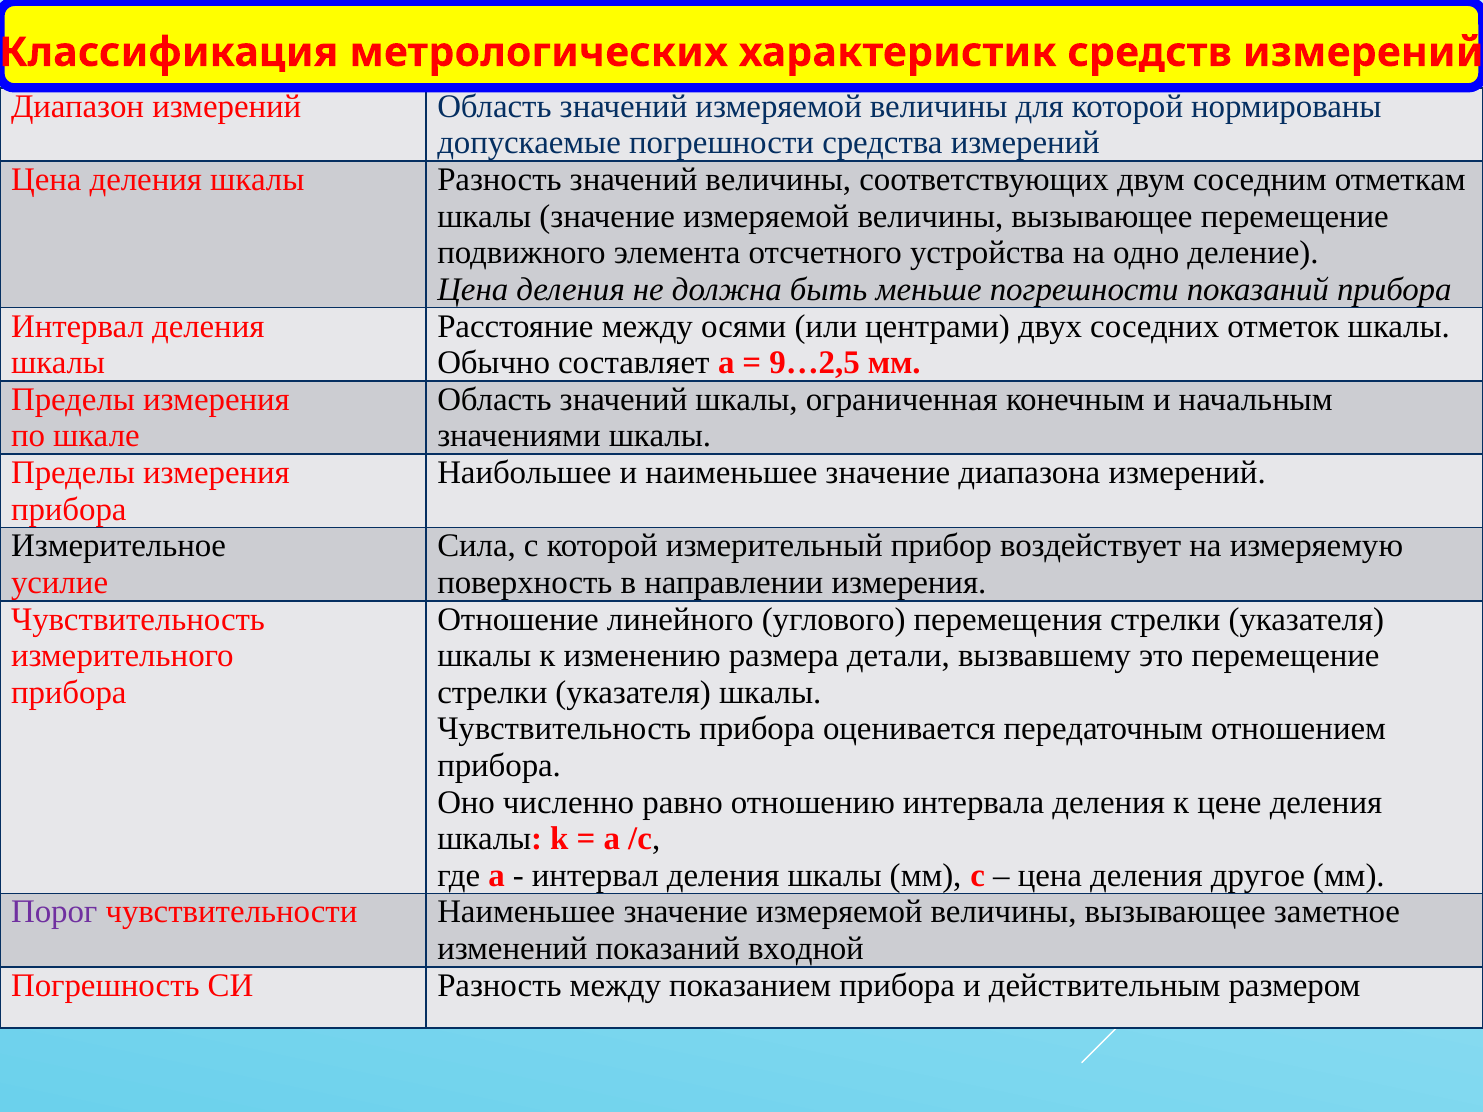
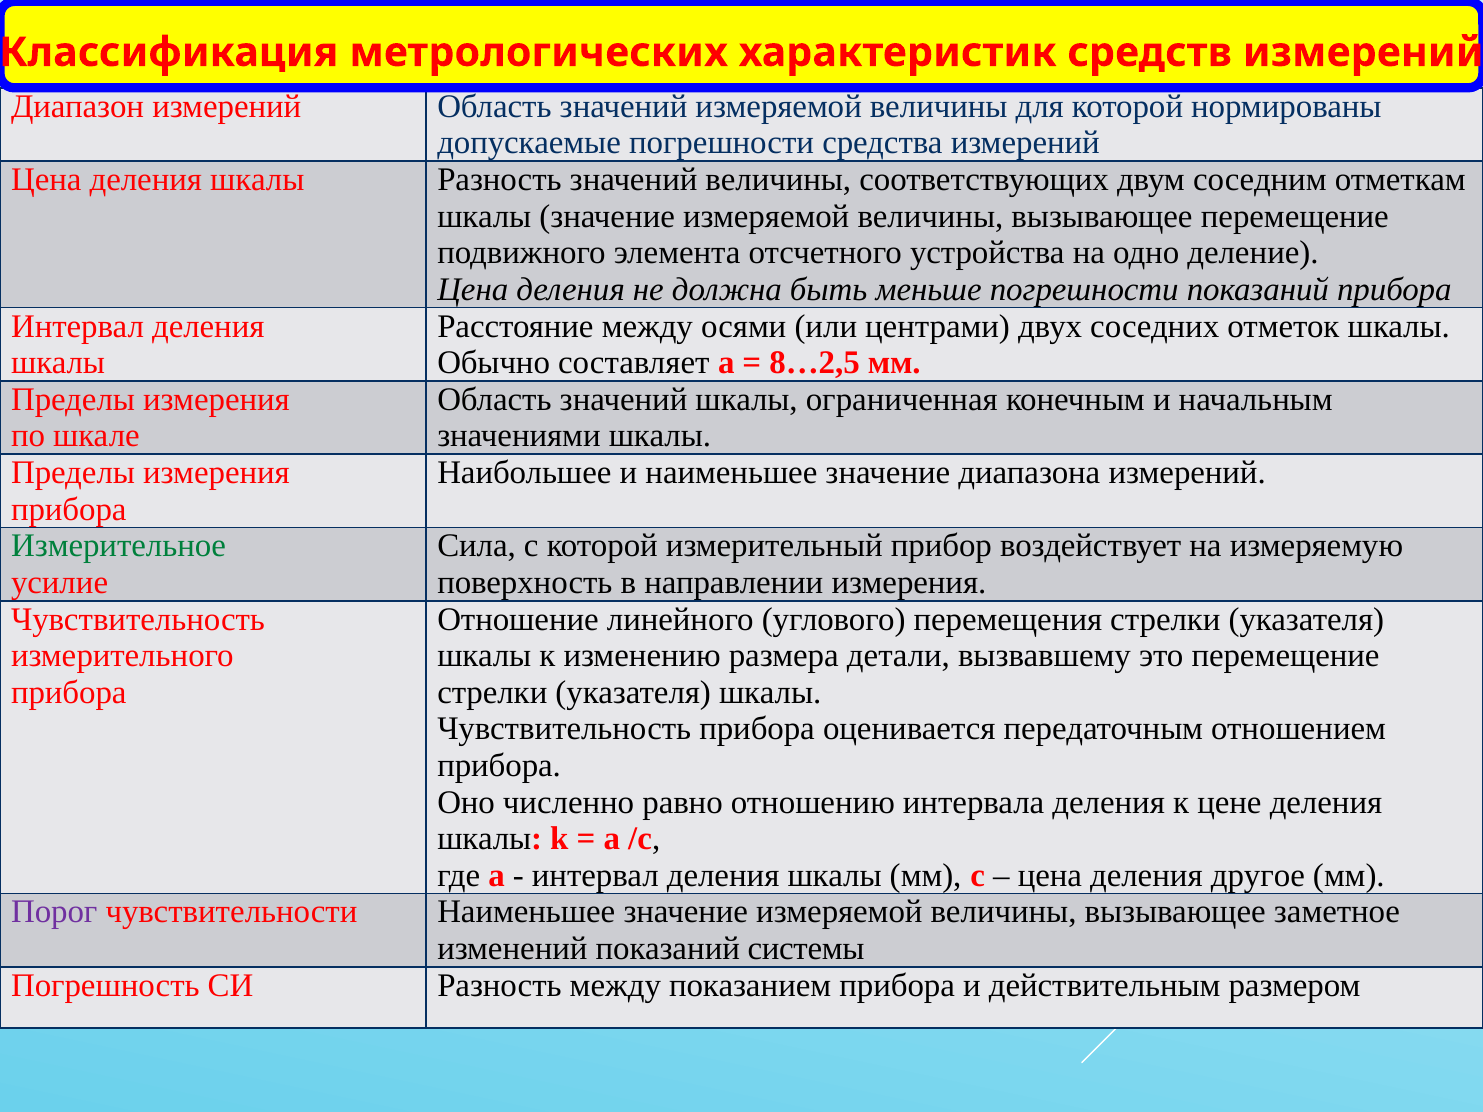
9…2,5: 9…2,5 -> 8…2,5
Измерительное colour: black -> green
входной: входной -> системы
